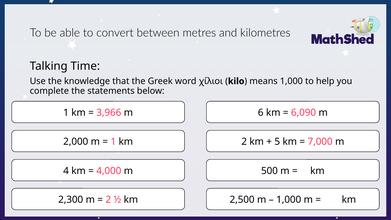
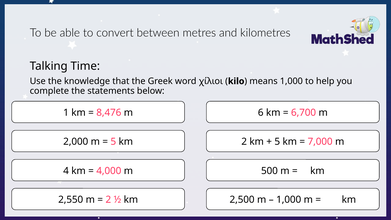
3,966: 3,966 -> 8,476
6,090: 6,090 -> 6,700
1 at (113, 142): 1 -> 5
2,300: 2,300 -> 2,550
